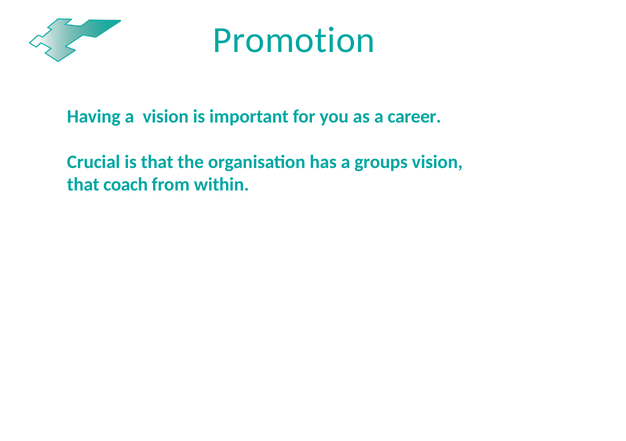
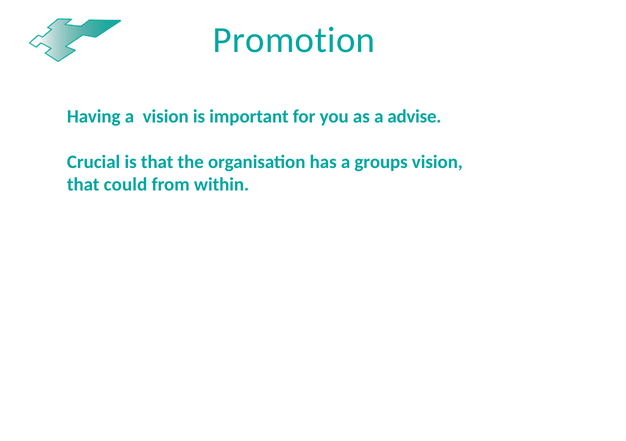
career: career -> advise
coach: coach -> could
